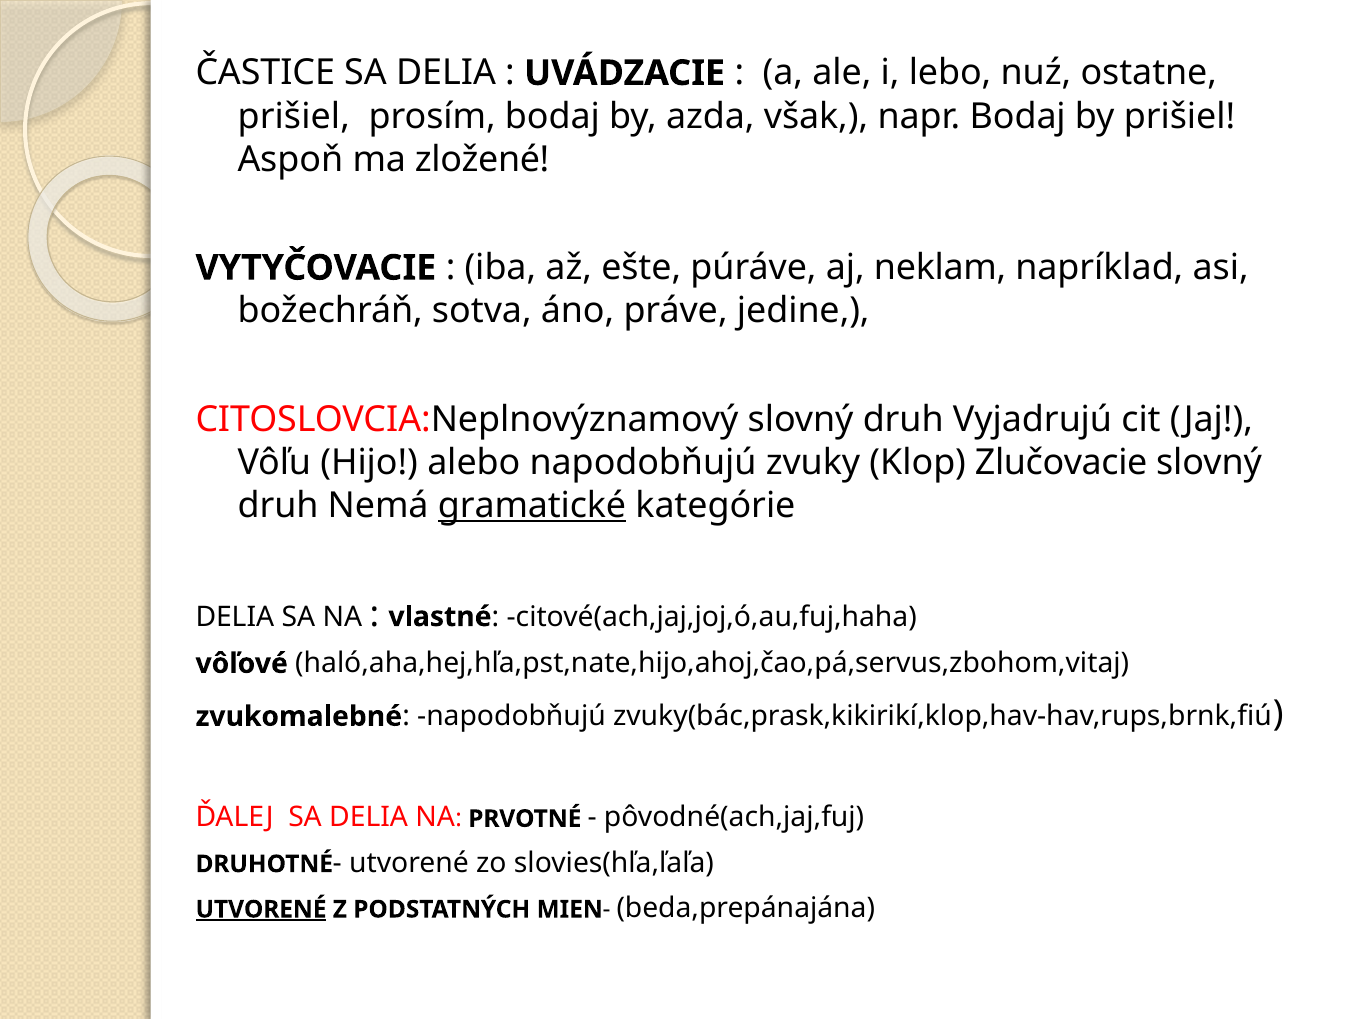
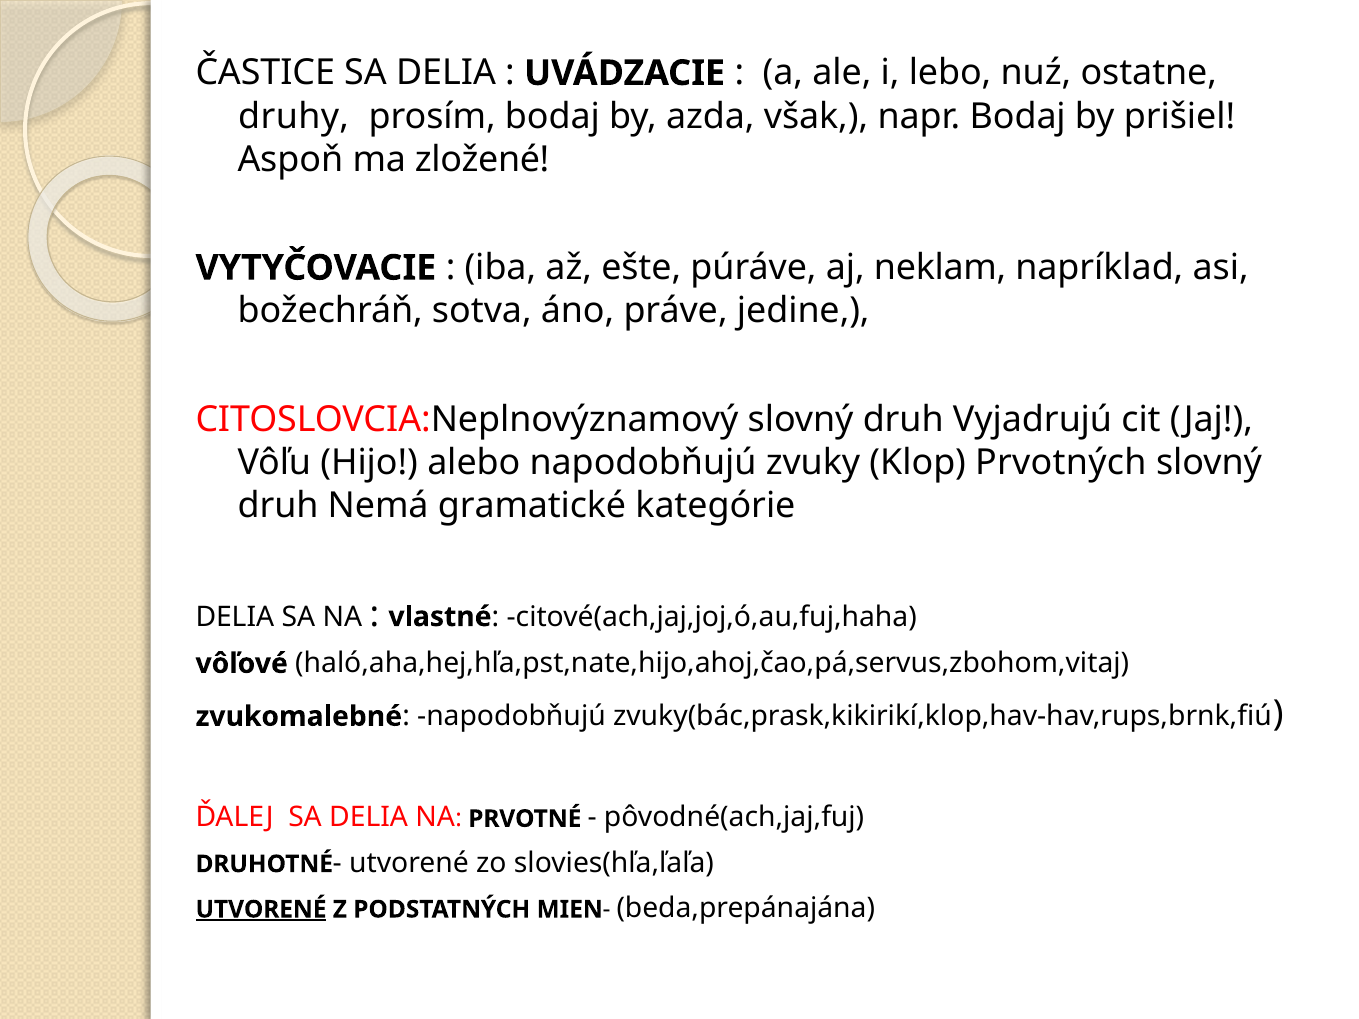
prišiel at (294, 116): prišiel -> druhy
Zlučovacie: Zlučovacie -> Prvotných
gramatické underline: present -> none
